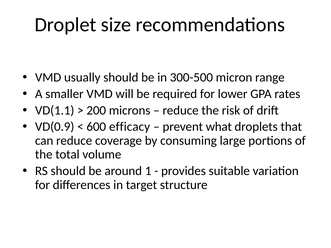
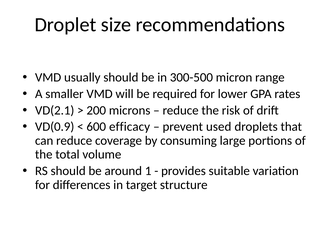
VD(1.1: VD(1.1 -> VD(2.1
what: what -> used
